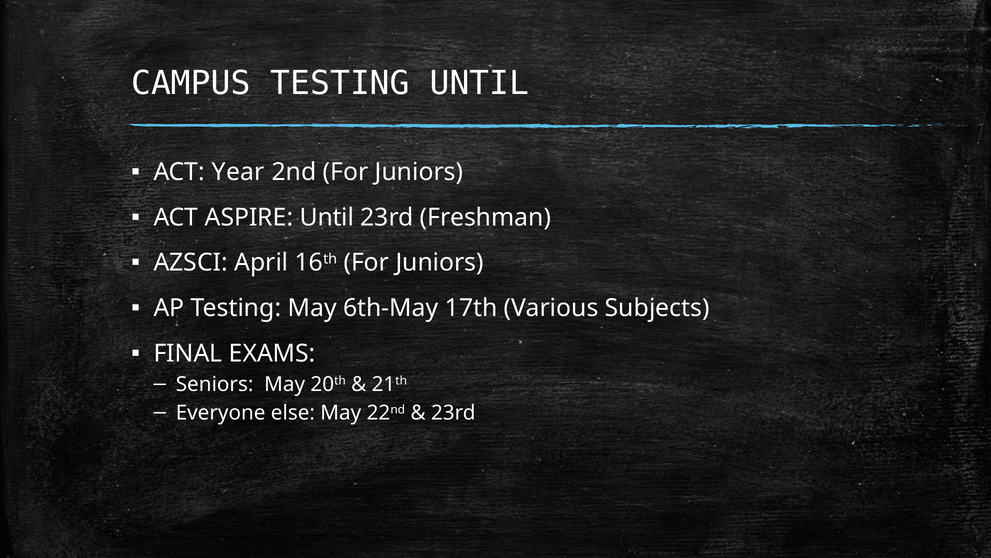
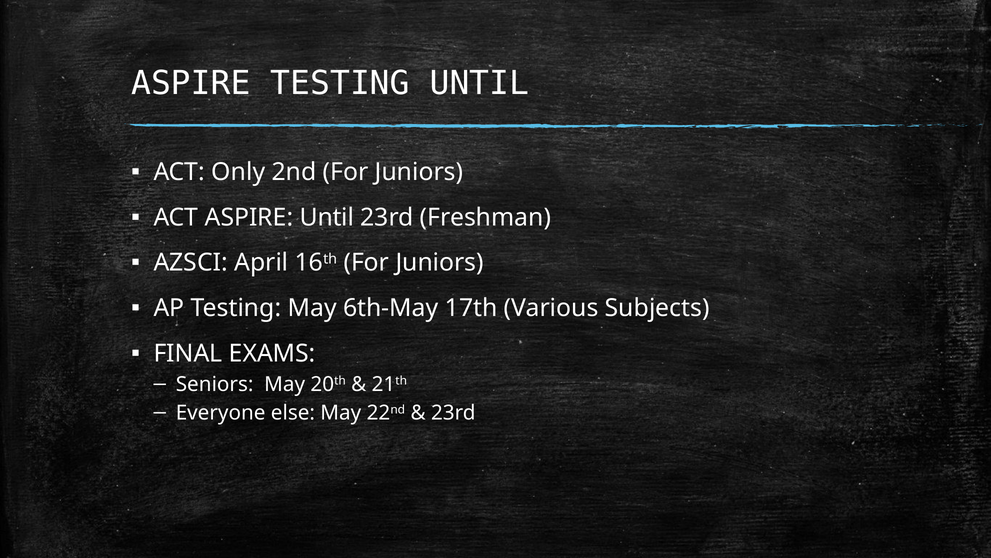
CAMPUS at (191, 84): CAMPUS -> ASPIRE
Year: Year -> Only
